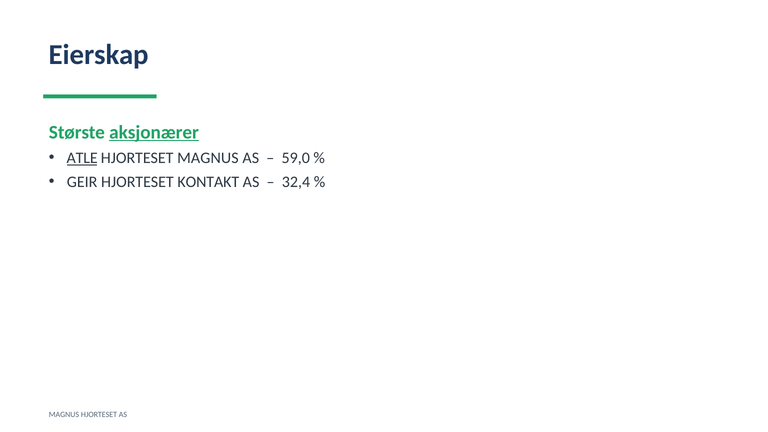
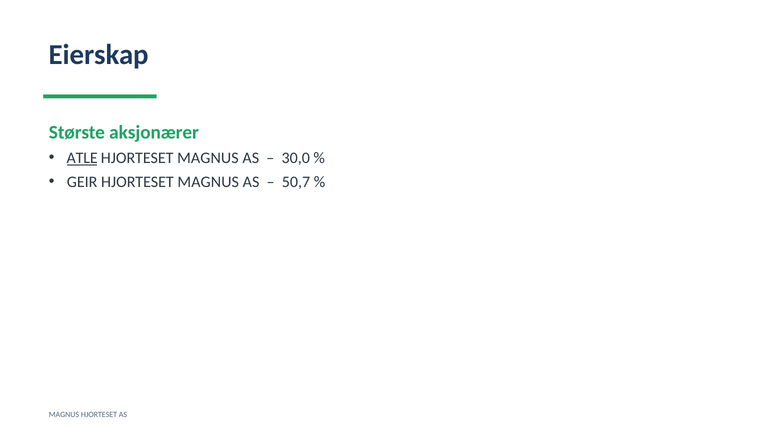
aksjonærer underline: present -> none
59,0: 59,0 -> 30,0
GEIR HJORTESET KONTAKT: KONTAKT -> MAGNUS
32,4: 32,4 -> 50,7
